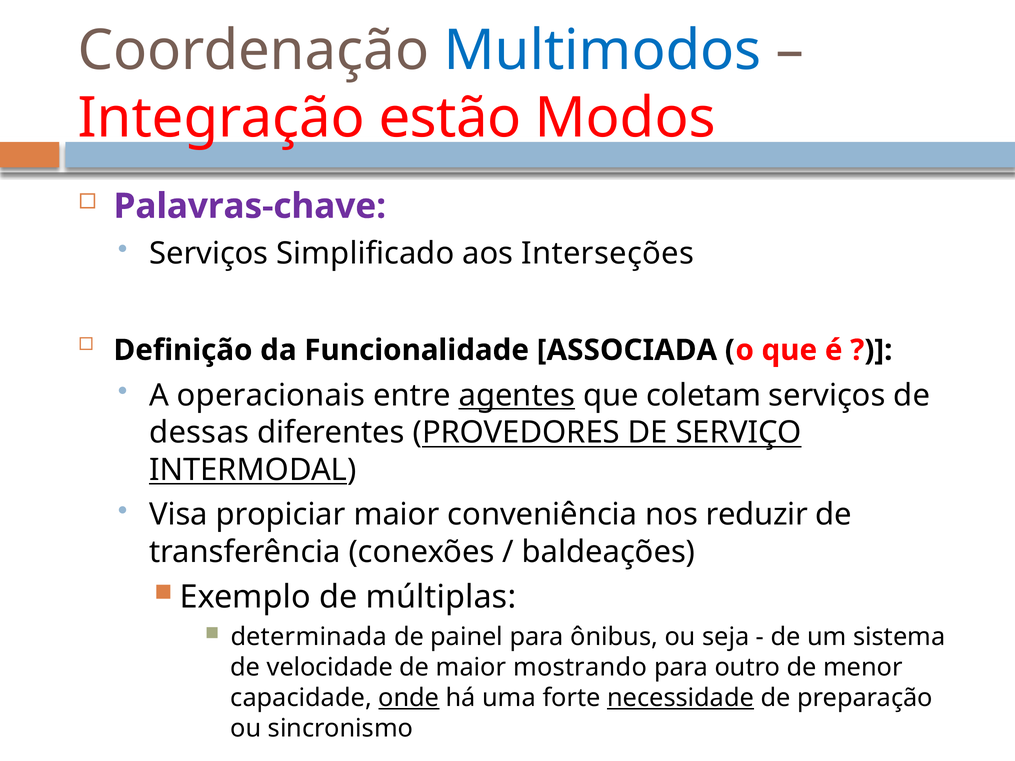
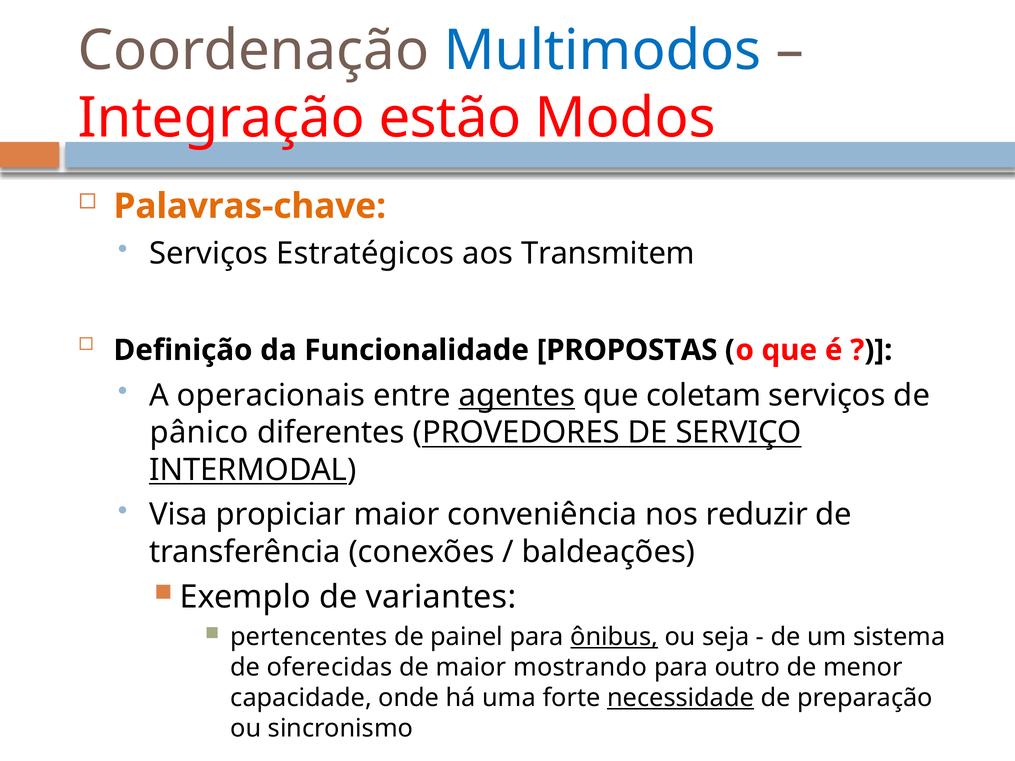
Palavras-chave colour: purple -> orange
Simplificado: Simplificado -> Estratégicos
Interseções: Interseções -> Transmitem
ASSOCIADA: ASSOCIADA -> PROPOSTAS
dessas: dessas -> pânico
múltiplas: múltiplas -> variantes
determinada: determinada -> pertencentes
ônibus underline: none -> present
velocidade: velocidade -> oferecidas
onde underline: present -> none
